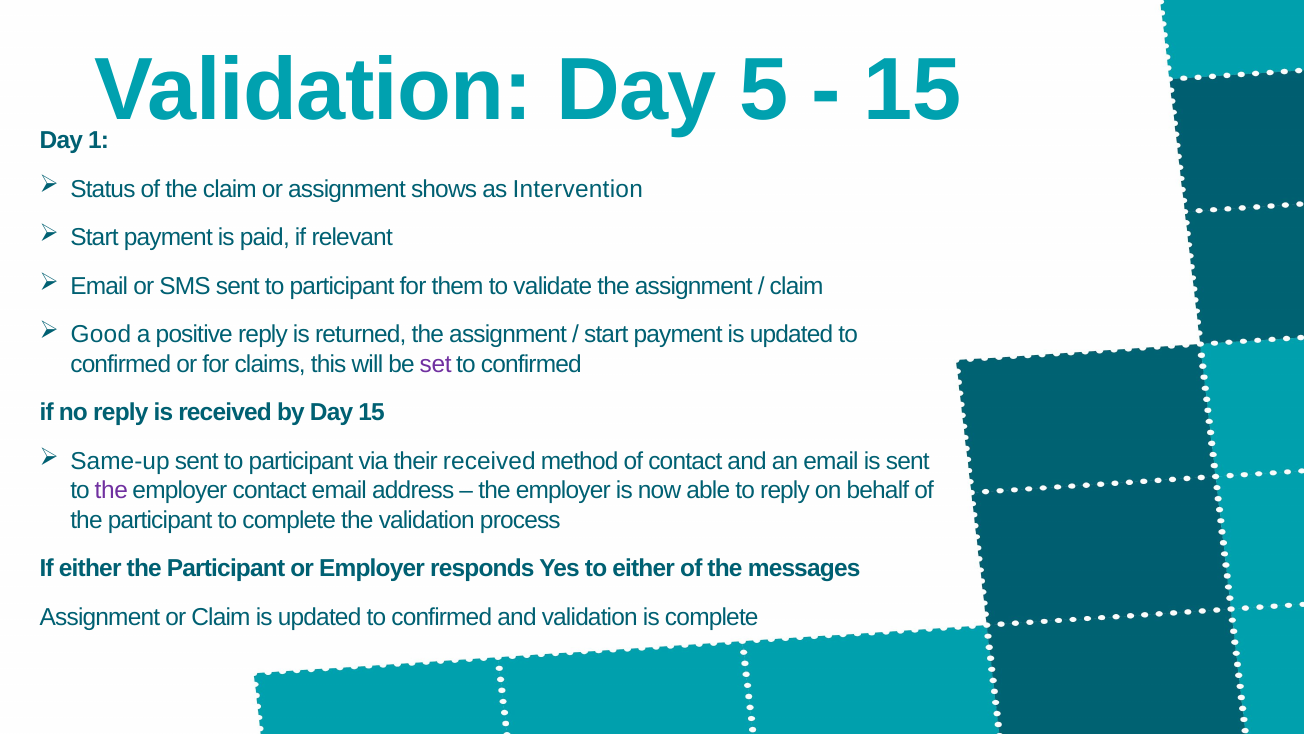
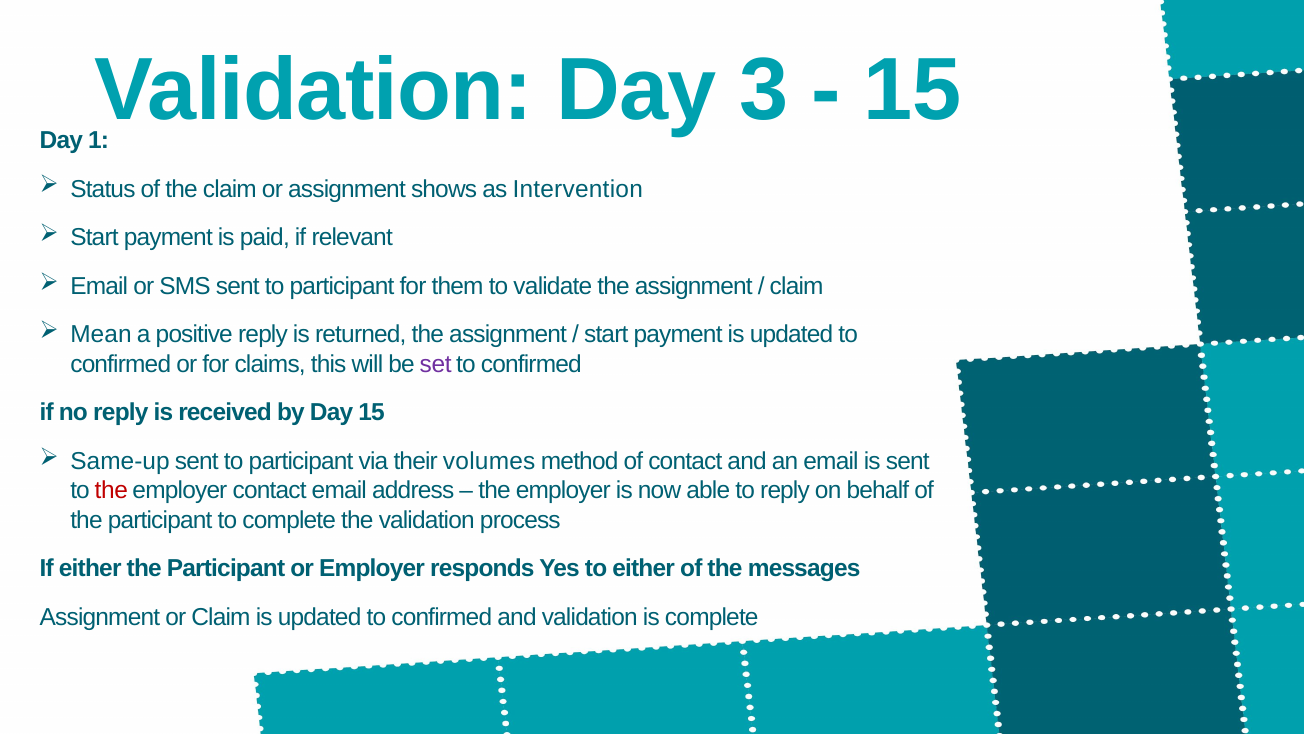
5: 5 -> 3
Good: Good -> Mean
their received: received -> volumes
the at (111, 490) colour: purple -> red
